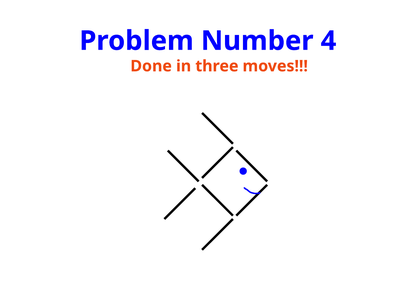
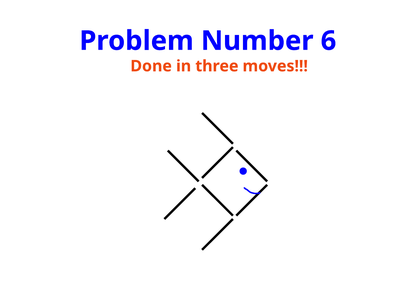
4: 4 -> 6
